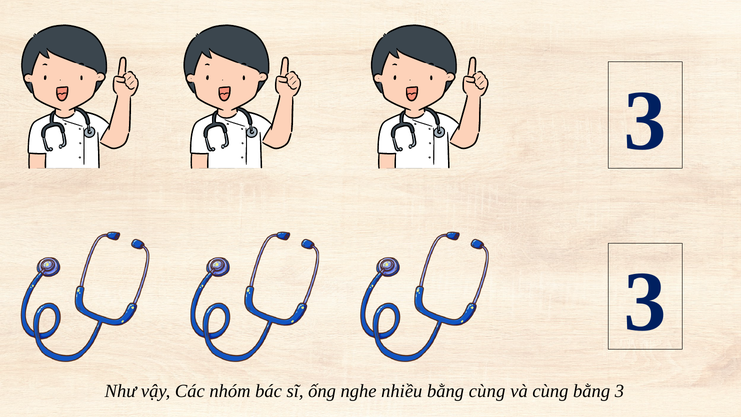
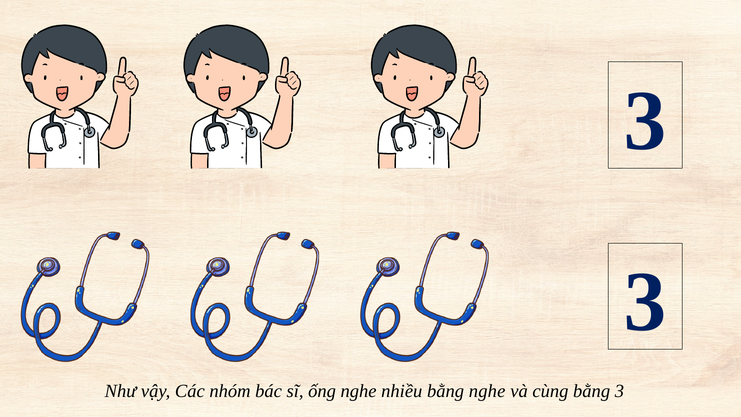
bằng cùng: cùng -> nghe
